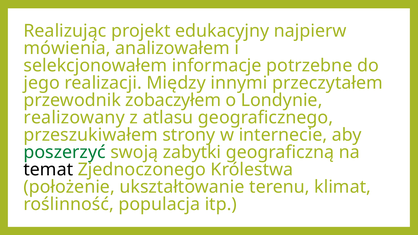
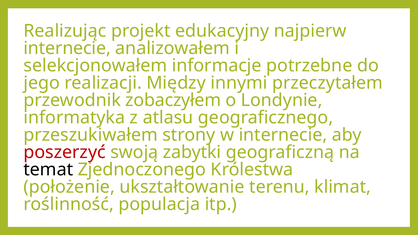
mówienia at (67, 48): mówienia -> internecie
realizowany: realizowany -> informatyka
poszerzyć colour: green -> red
